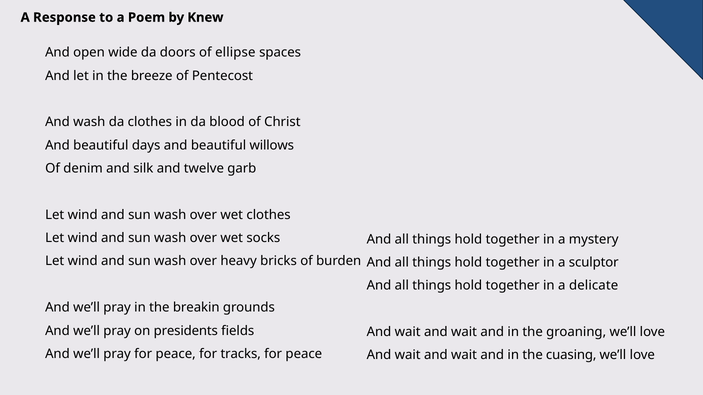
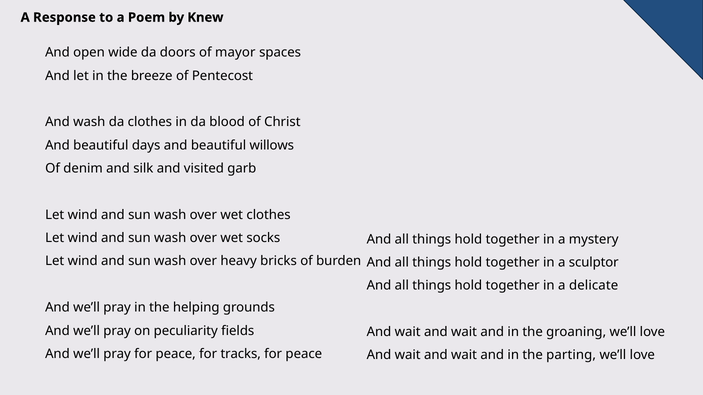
ellipse: ellipse -> mayor
twelve: twelve -> visited
breakin: breakin -> helping
presidents: presidents -> peculiarity
cuasing: cuasing -> parting
